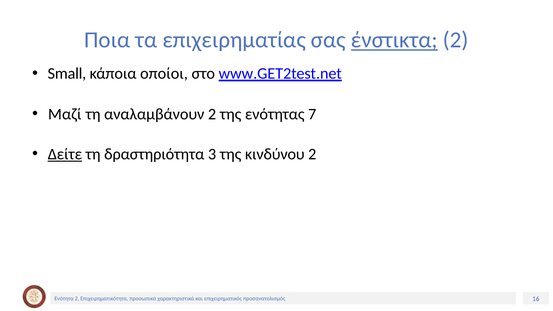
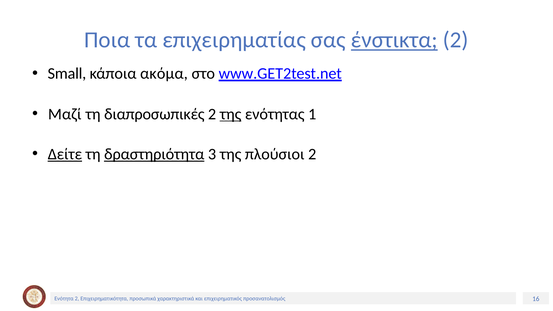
οποίοι: οποίοι -> ακόμα
αναλαμβάνουν: αναλαμβάνουν -> διαπροσωπικές
της at (231, 114) underline: none -> present
7: 7 -> 1
δραστηριότητα underline: none -> present
κινδύνου: κινδύνου -> πλούσιοι
